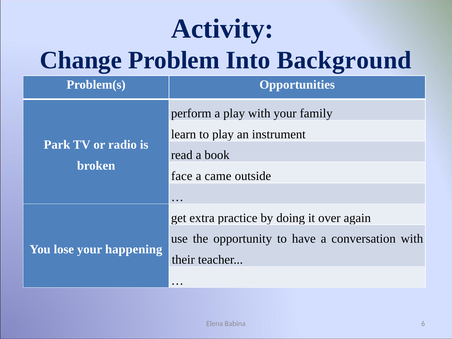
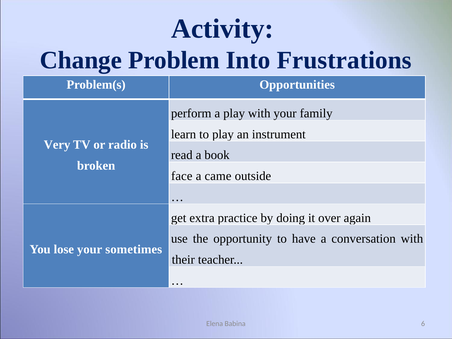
Background: Background -> Frustrations
Park: Park -> Very
happening: happening -> sometimes
